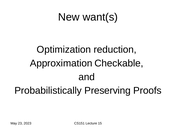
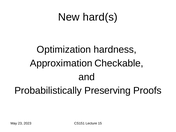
want(s: want(s -> hard(s
reduction: reduction -> hardness
